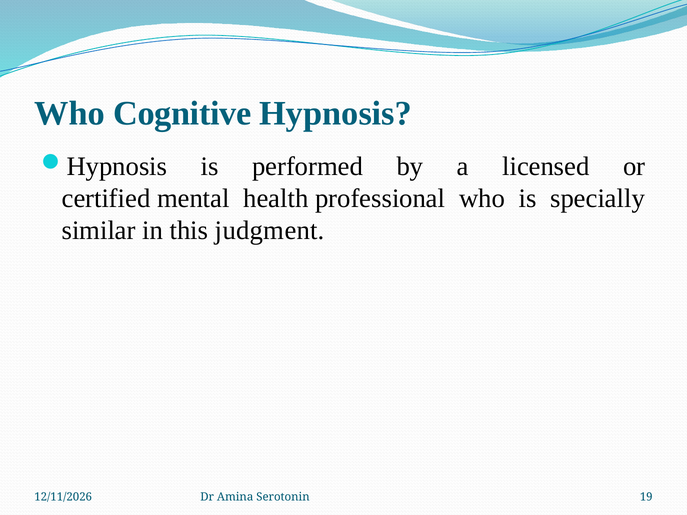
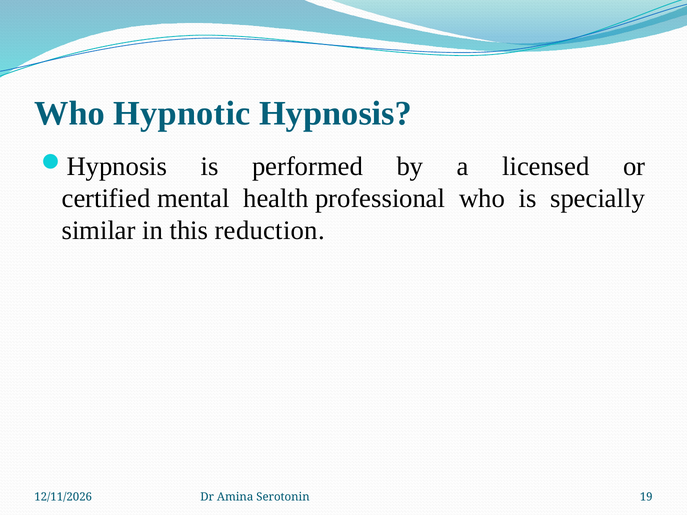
Cognitive: Cognitive -> Hypnotic
judgment: judgment -> reduction
